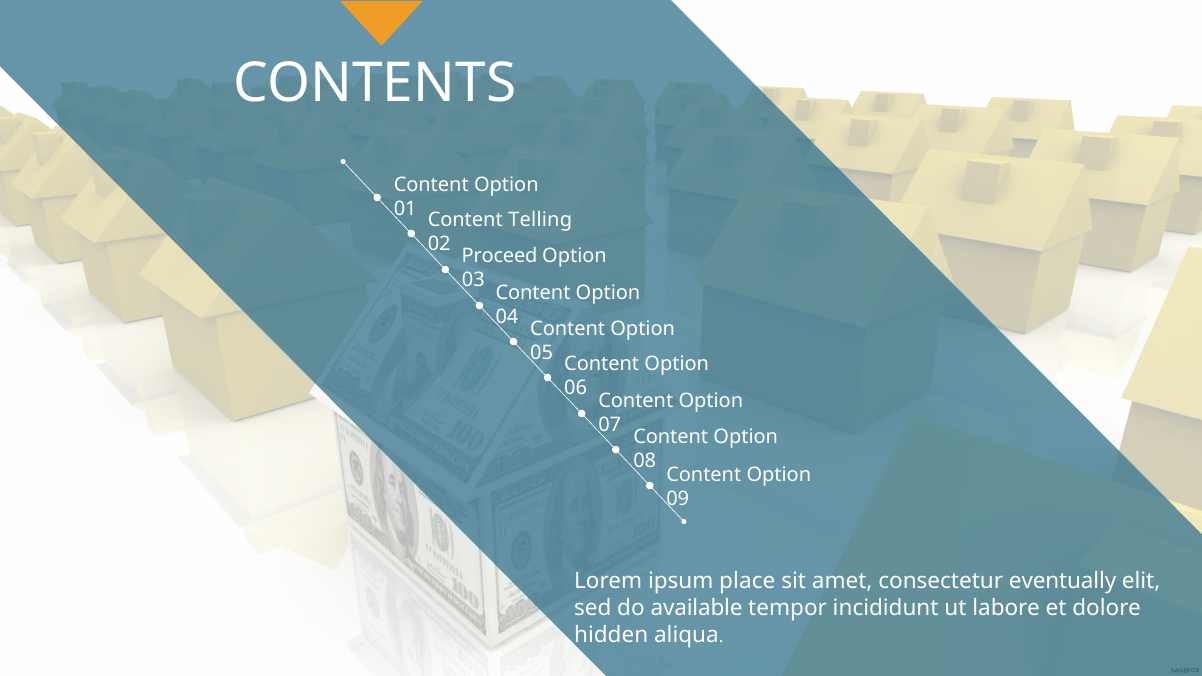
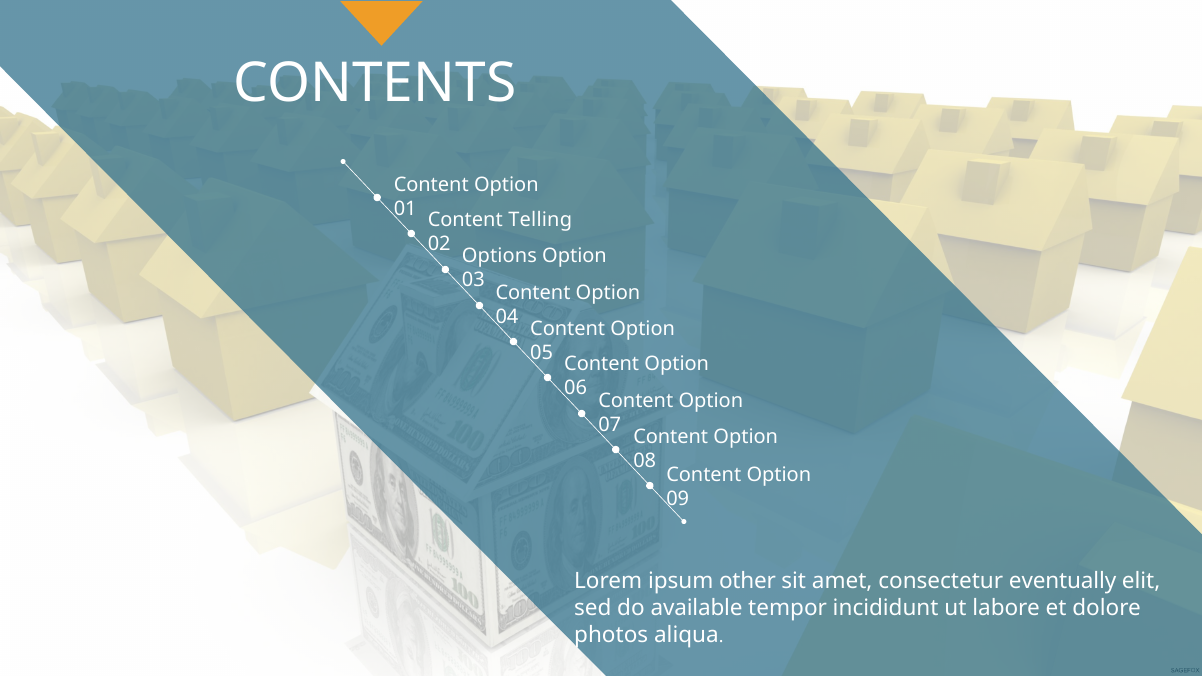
Proceed: Proceed -> Options
place: place -> other
hidden: hidden -> photos
